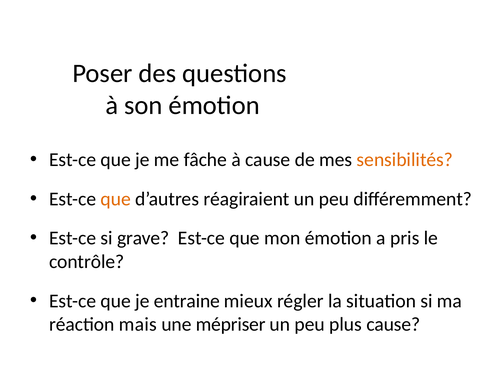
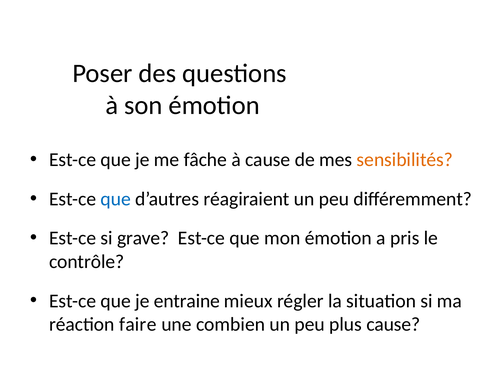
que at (116, 199) colour: orange -> blue
mais: mais -> faire
mépriser: mépriser -> combien
